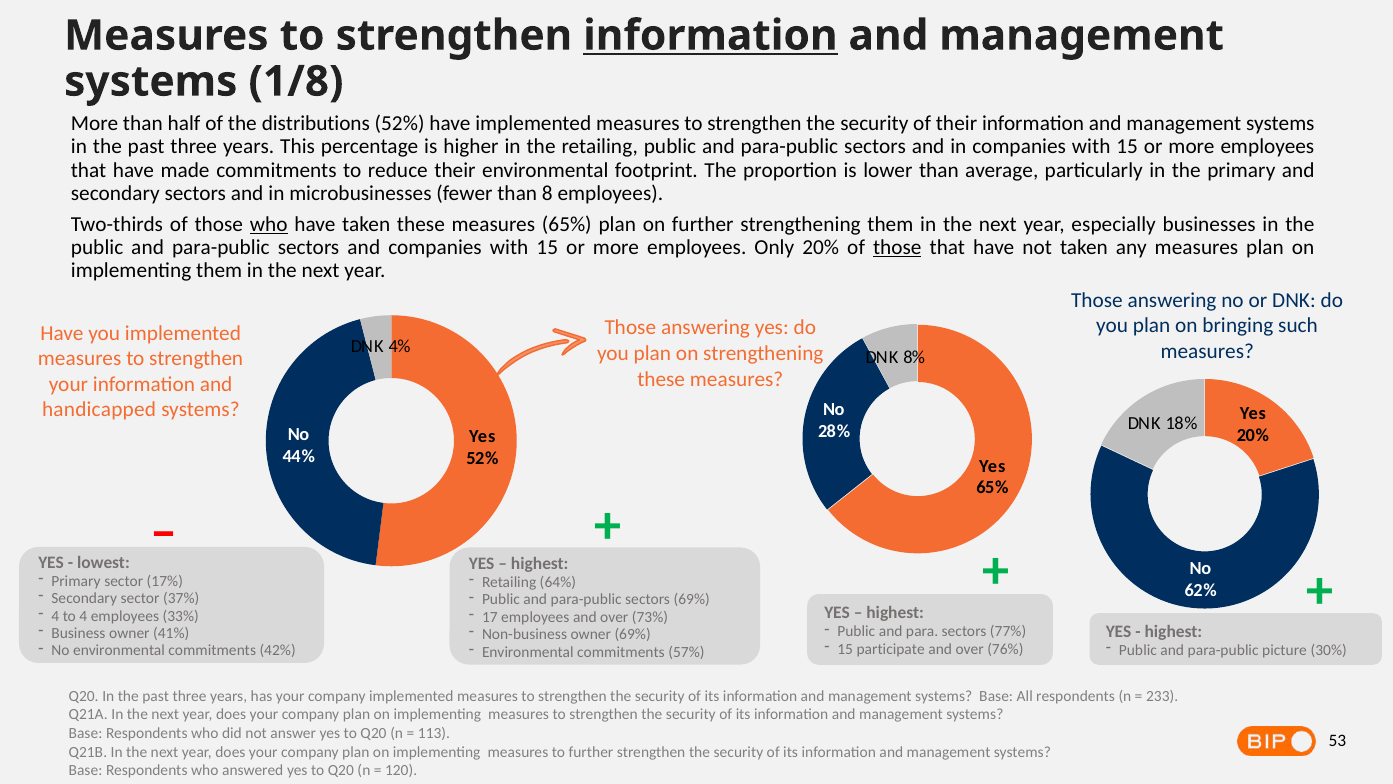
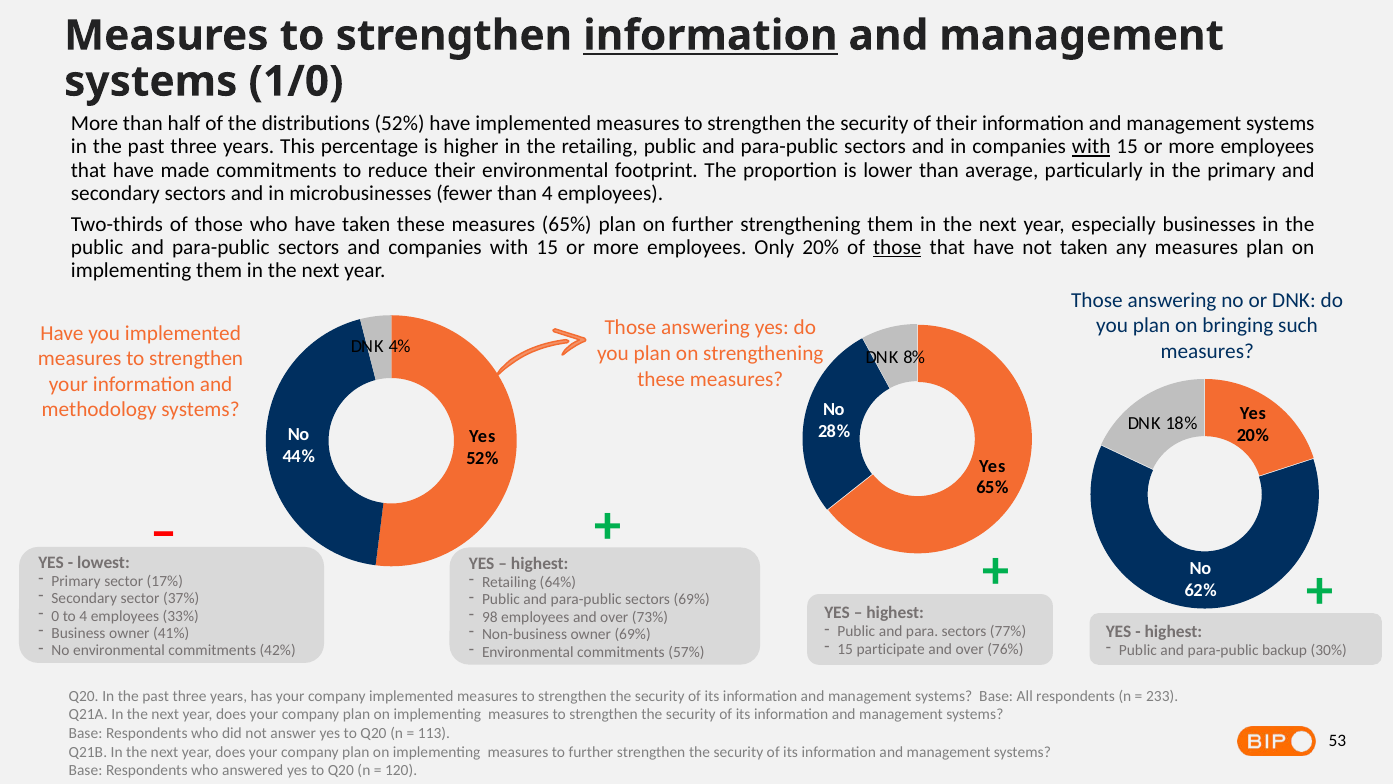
1/8: 1/8 -> 1/0
with at (1091, 147) underline: none -> present
than 8: 8 -> 4
who at (269, 224) underline: present -> none
handicapped: handicapped -> methodology
4 at (55, 616): 4 -> 0
17: 17 -> 98
picture: picture -> backup
